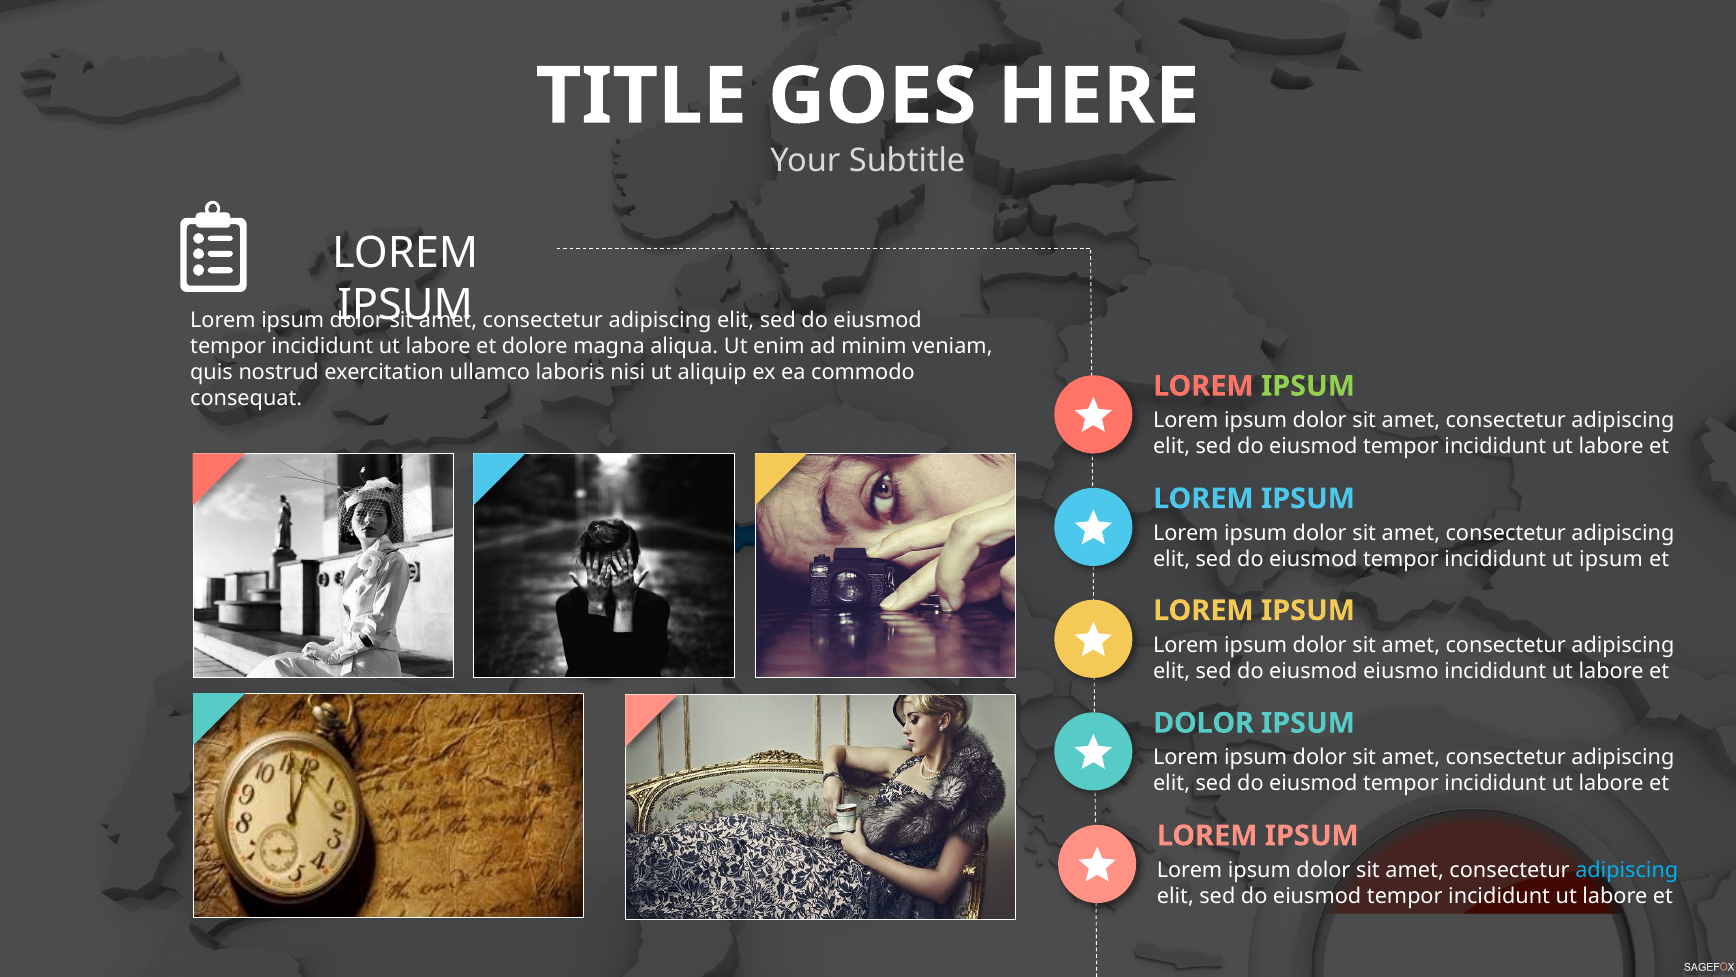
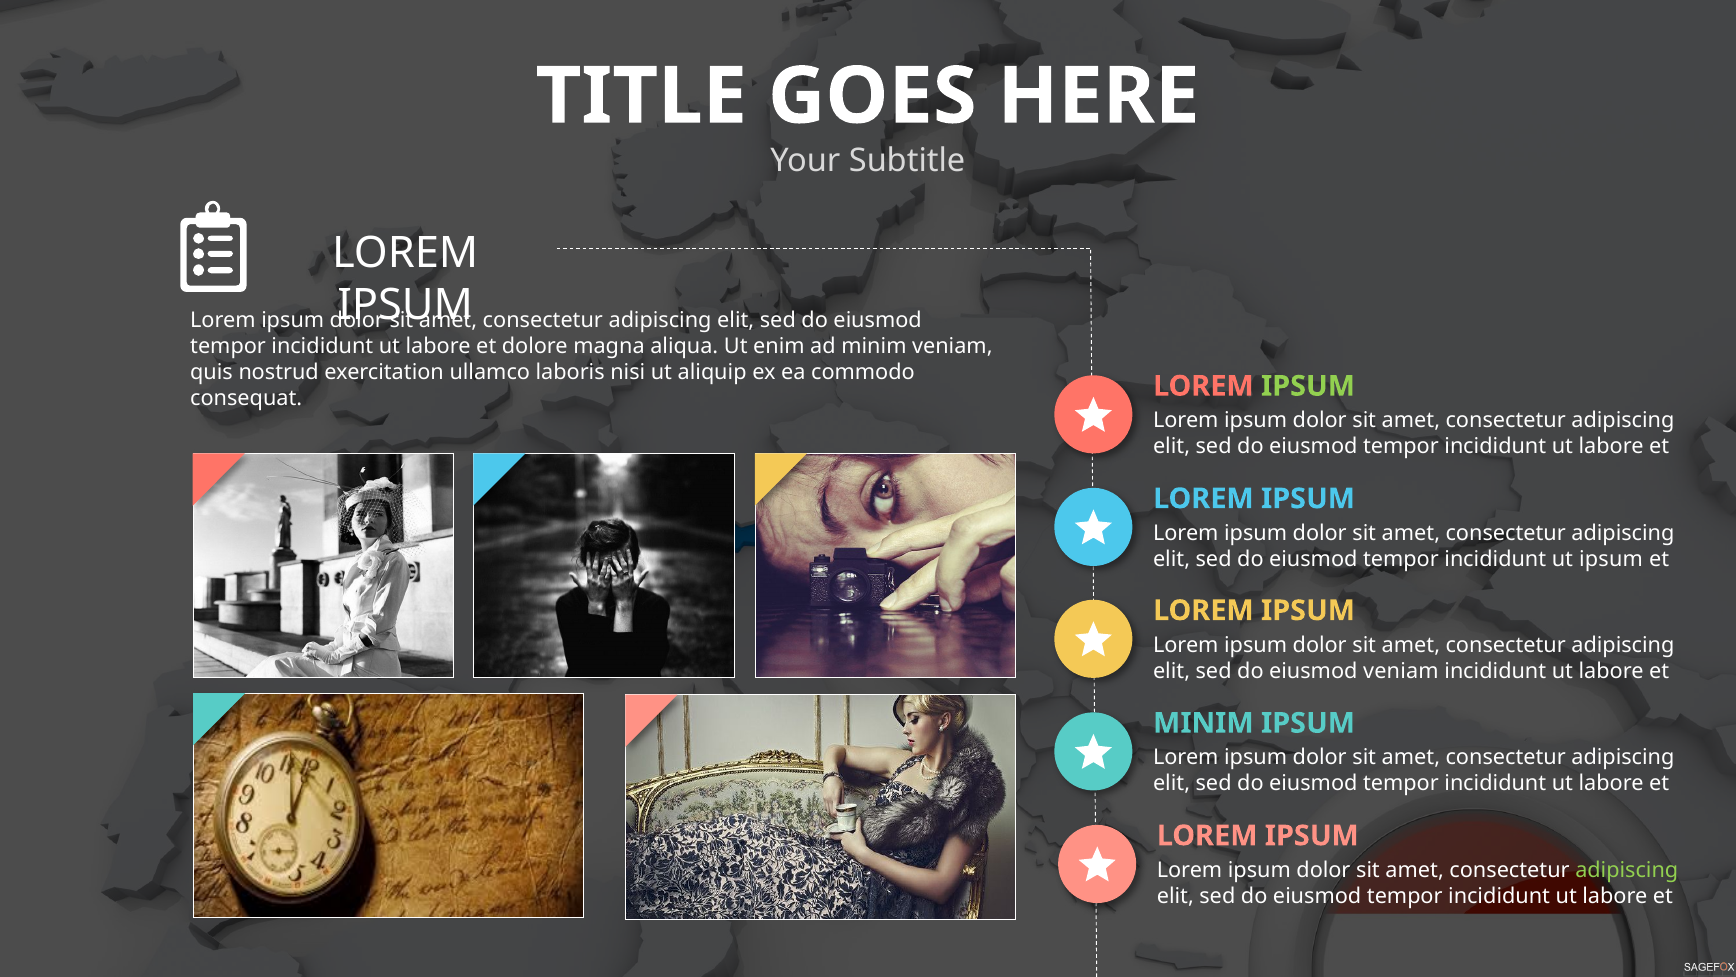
eiusmod eiusmo: eiusmo -> veniam
DOLOR at (1203, 723): DOLOR -> MINIM
adipiscing at (1627, 870) colour: light blue -> light green
